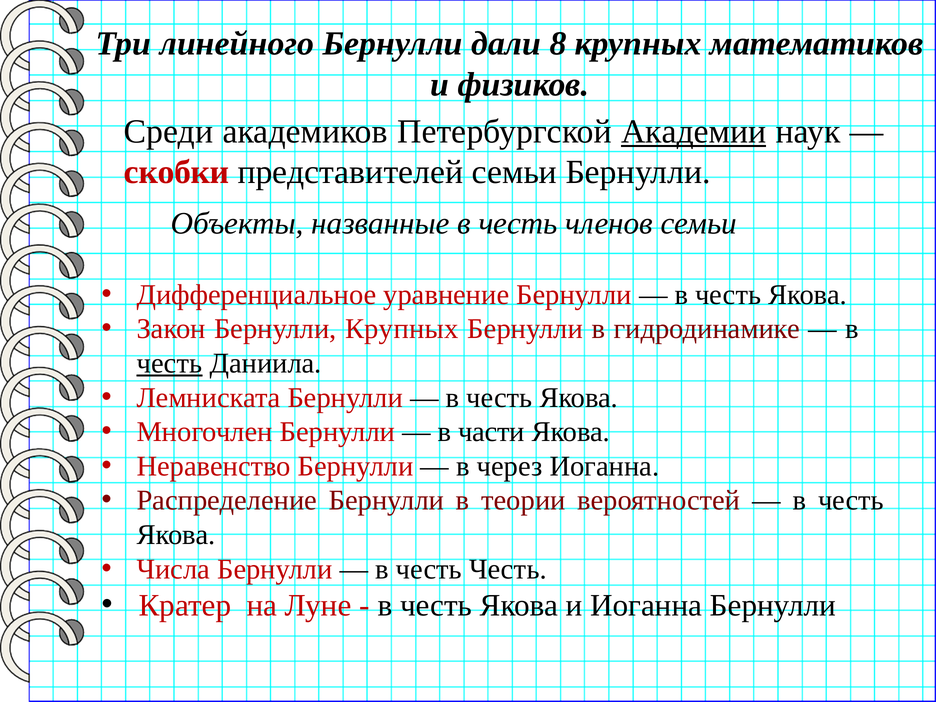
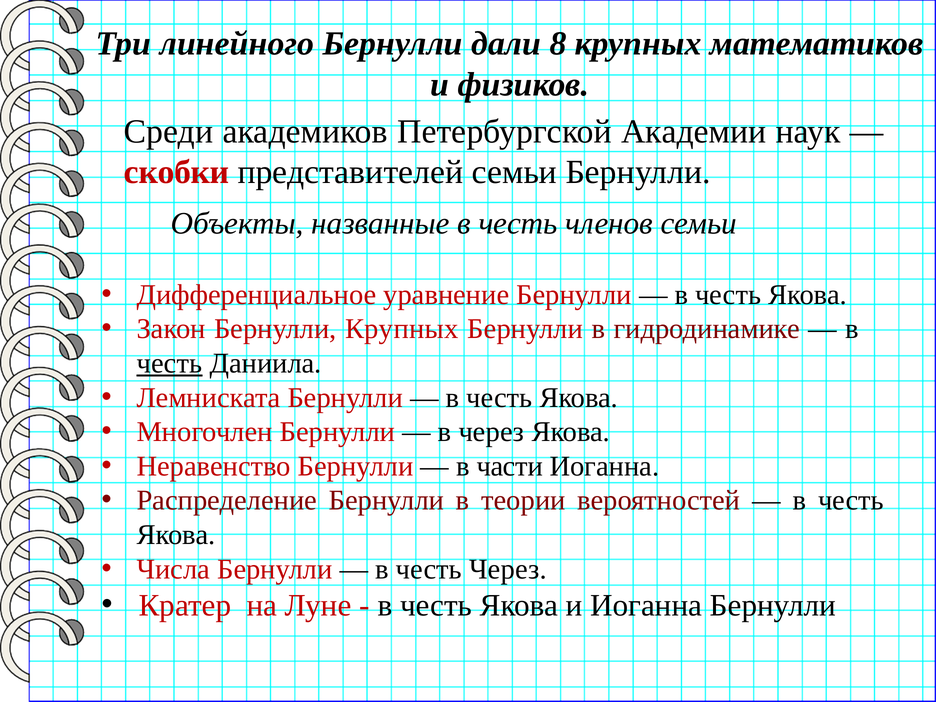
Академии underline: present -> none
в части: части -> через
через: через -> части
честь Честь: Честь -> Через
